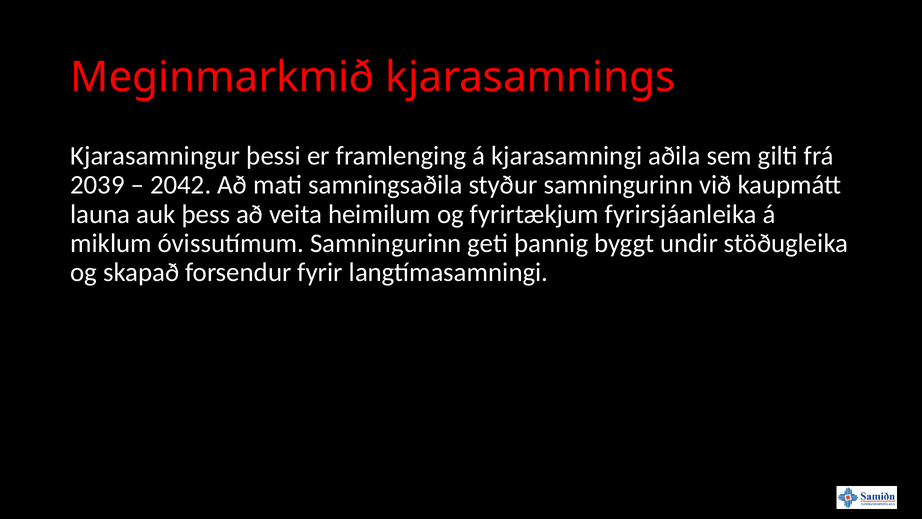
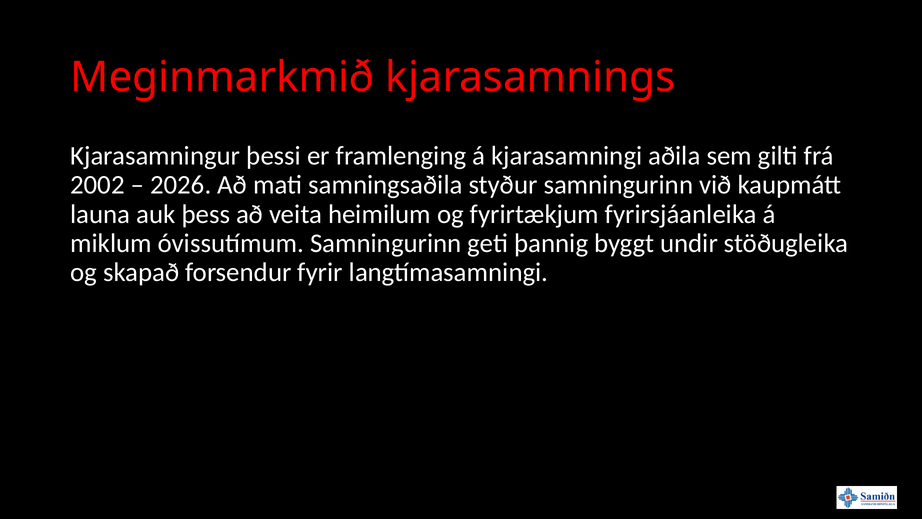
2039: 2039 -> 2002
2042: 2042 -> 2026
